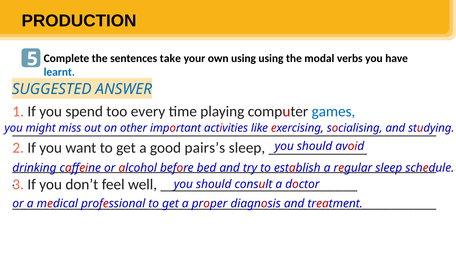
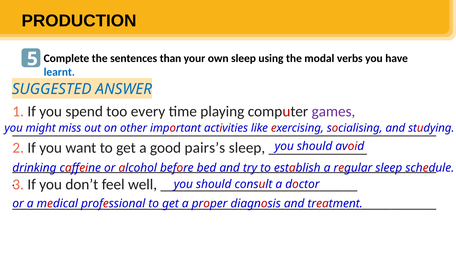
take: take -> than
own using: using -> sleep
games colour: blue -> purple
